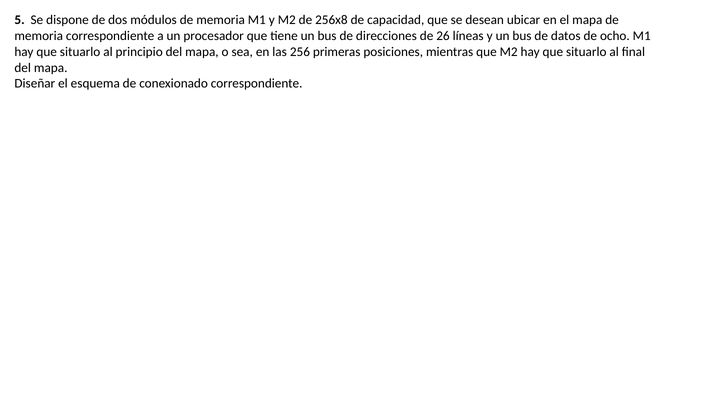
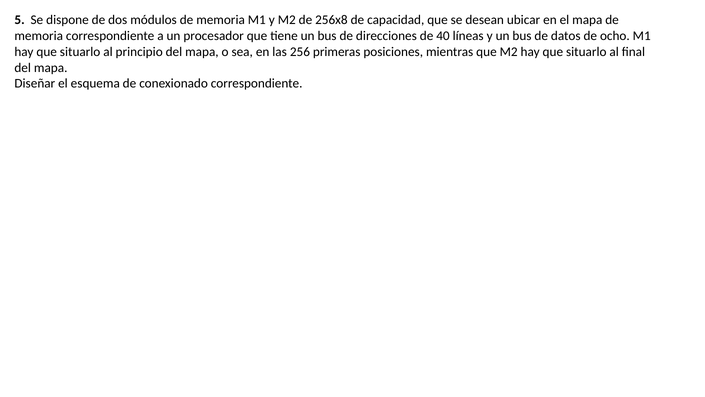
26: 26 -> 40
